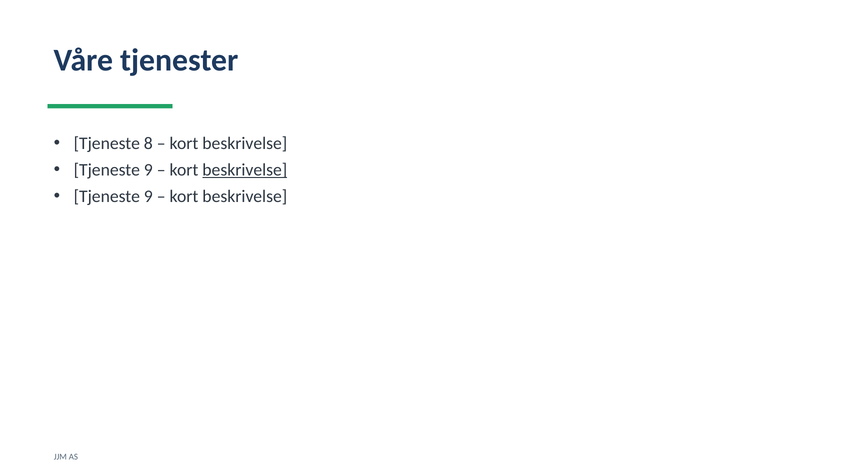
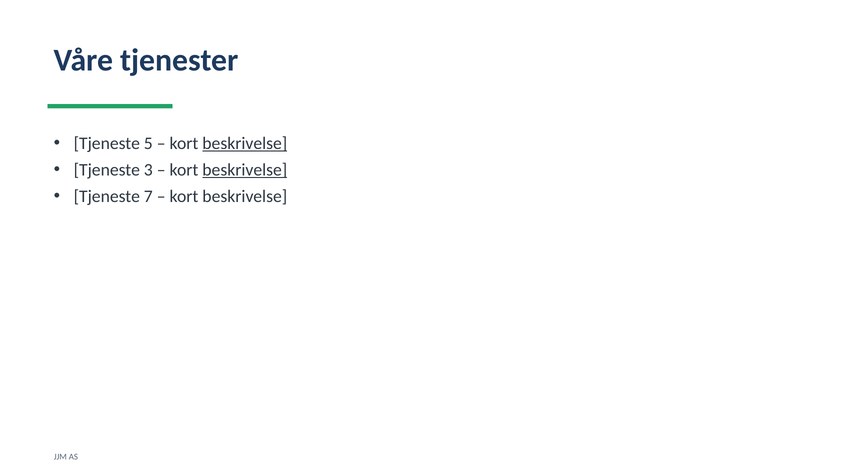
8: 8 -> 5
beskrivelse at (245, 143) underline: none -> present
9 at (148, 170): 9 -> 3
9 at (148, 196): 9 -> 7
